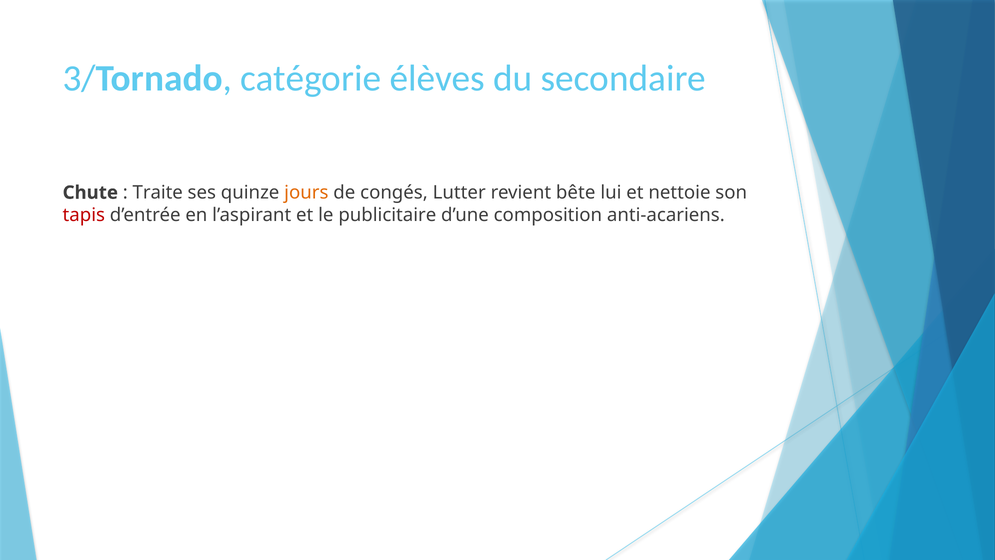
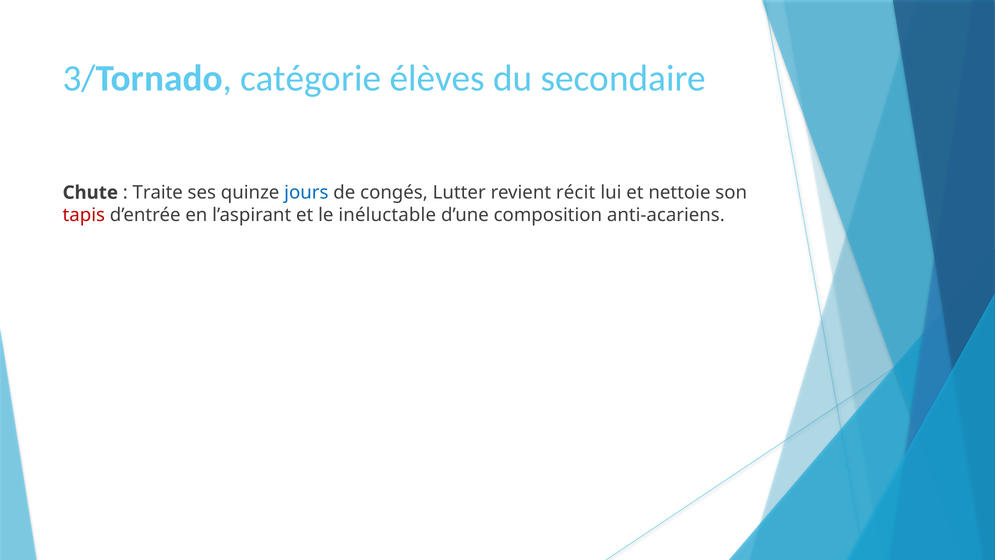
jours colour: orange -> blue
bête: bête -> récit
publicitaire: publicitaire -> inéluctable
